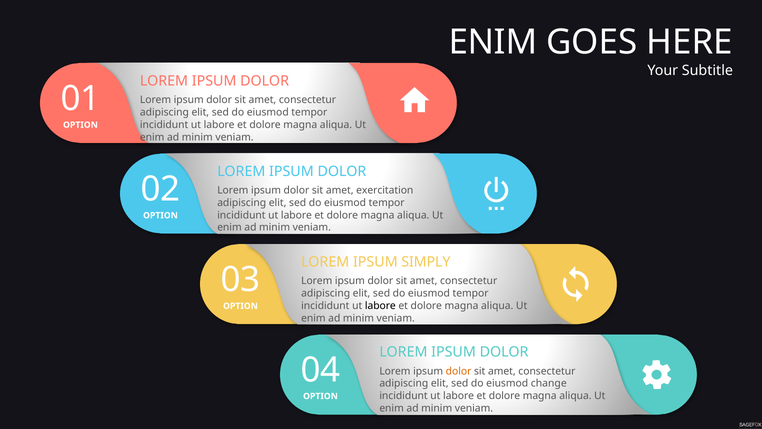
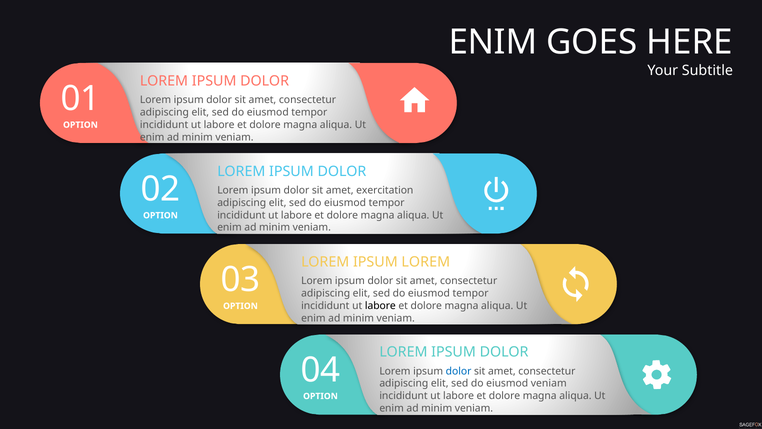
IPSUM SIMPLY: SIMPLY -> LOREM
dolor at (459, 371) colour: orange -> blue
eiusmod change: change -> veniam
